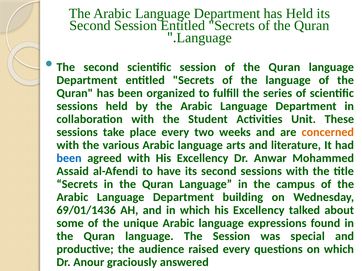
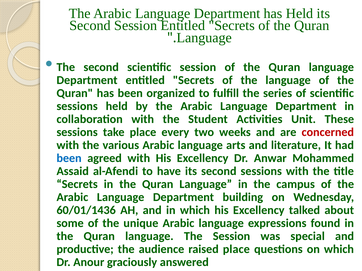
concerned colour: orange -> red
69/01/1436: 69/01/1436 -> 60/01/1436
raised every: every -> place
